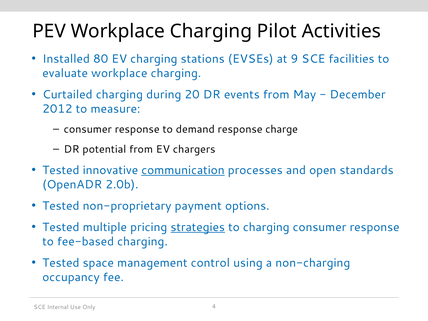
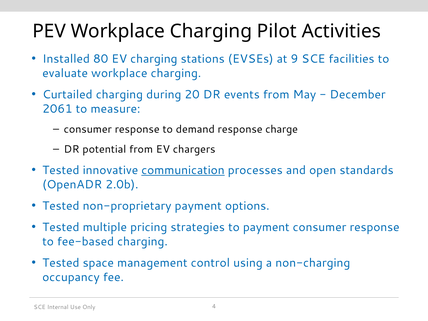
2012: 2012 -> 2061
strategies underline: present -> none
to charging: charging -> payment
